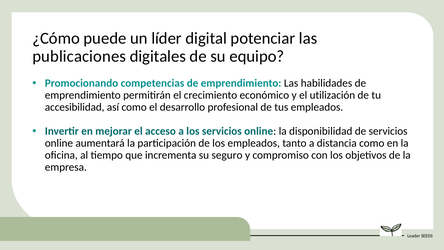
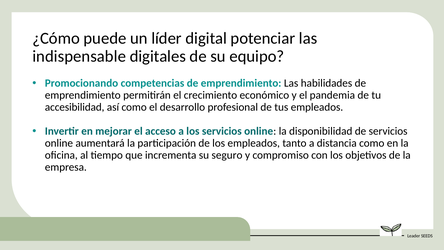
publicaciones: publicaciones -> indispensable
utilización: utilización -> pandemia
